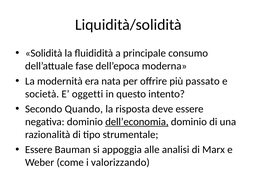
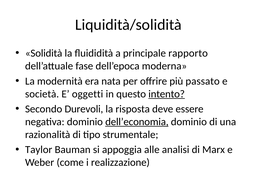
consumo: consumo -> rapporto
intento underline: none -> present
Quando: Quando -> Durevoli
Essere at (39, 150): Essere -> Taylor
valorizzando: valorizzando -> realizzazione
